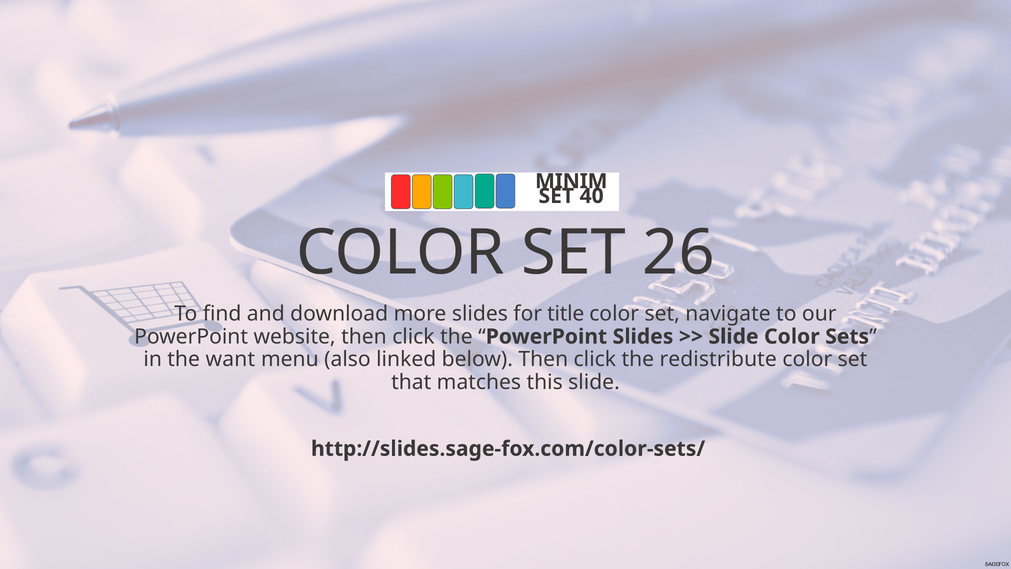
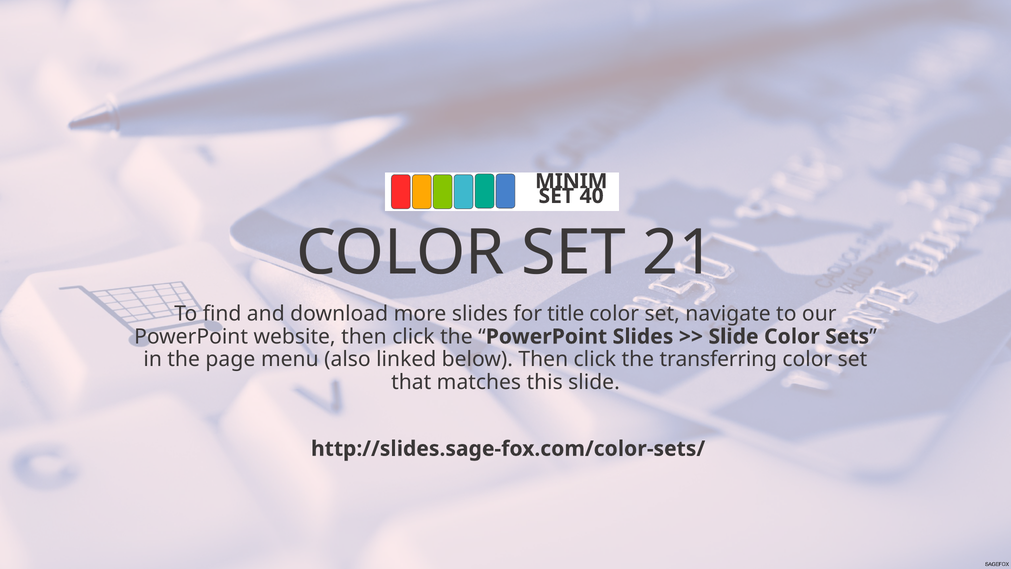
26: 26 -> 21
want: want -> page
redistribute: redistribute -> transferring
